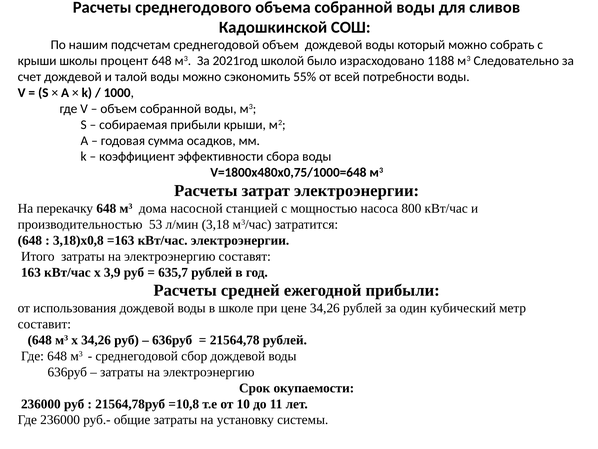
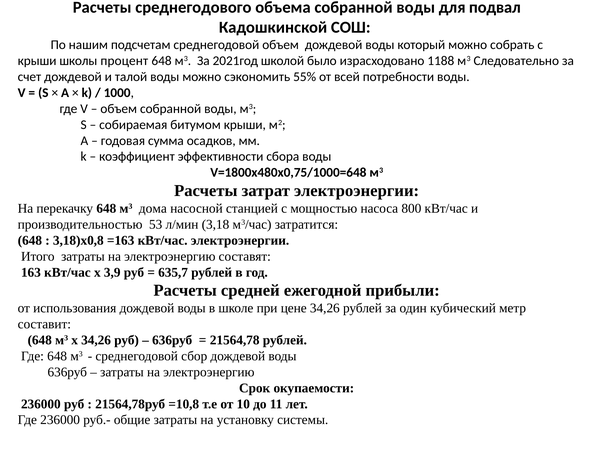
сливов: сливов -> подвал
собираемая прибыли: прибыли -> битумом
